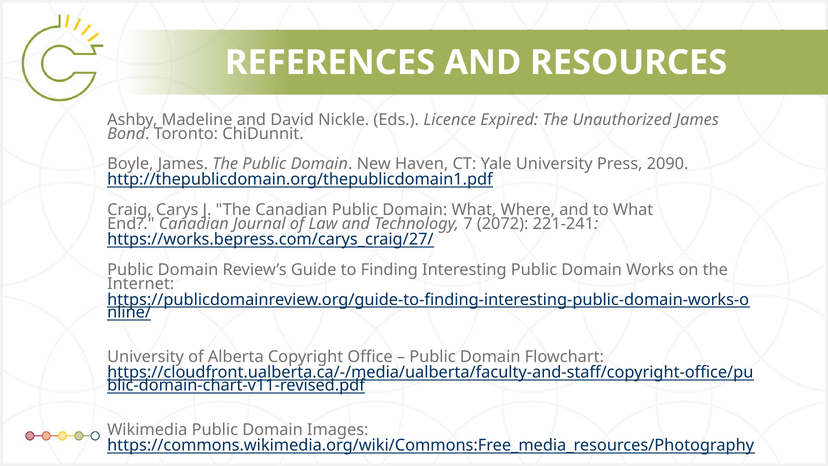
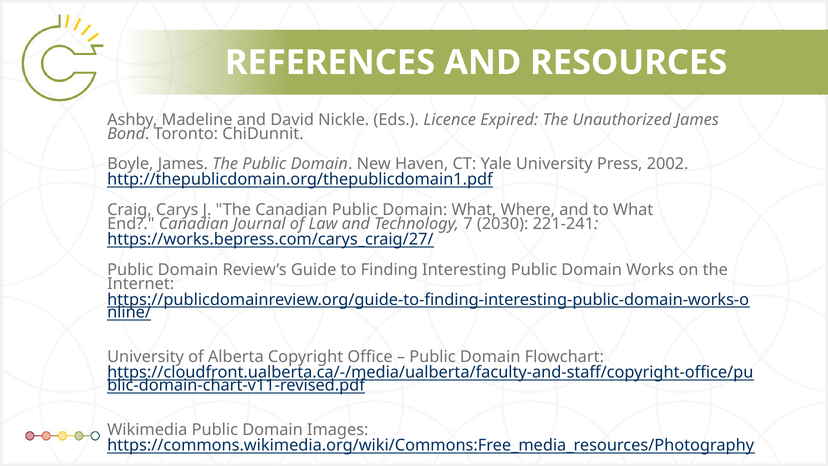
2090: 2090 -> 2002
2072: 2072 -> 2030
